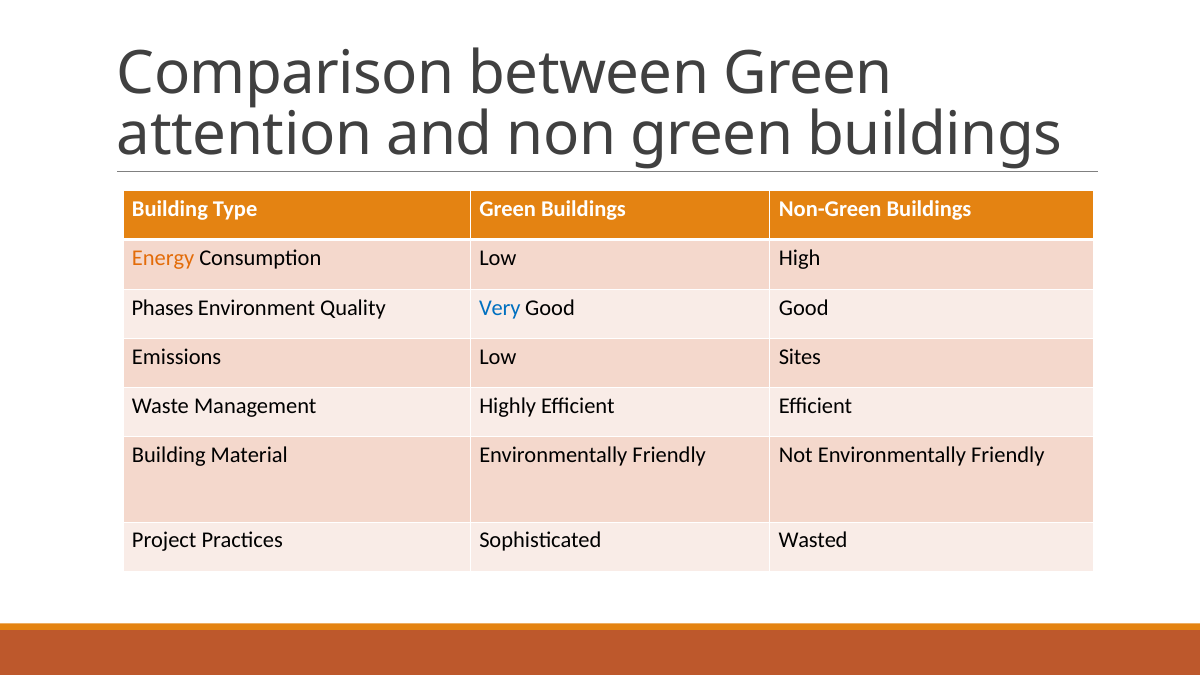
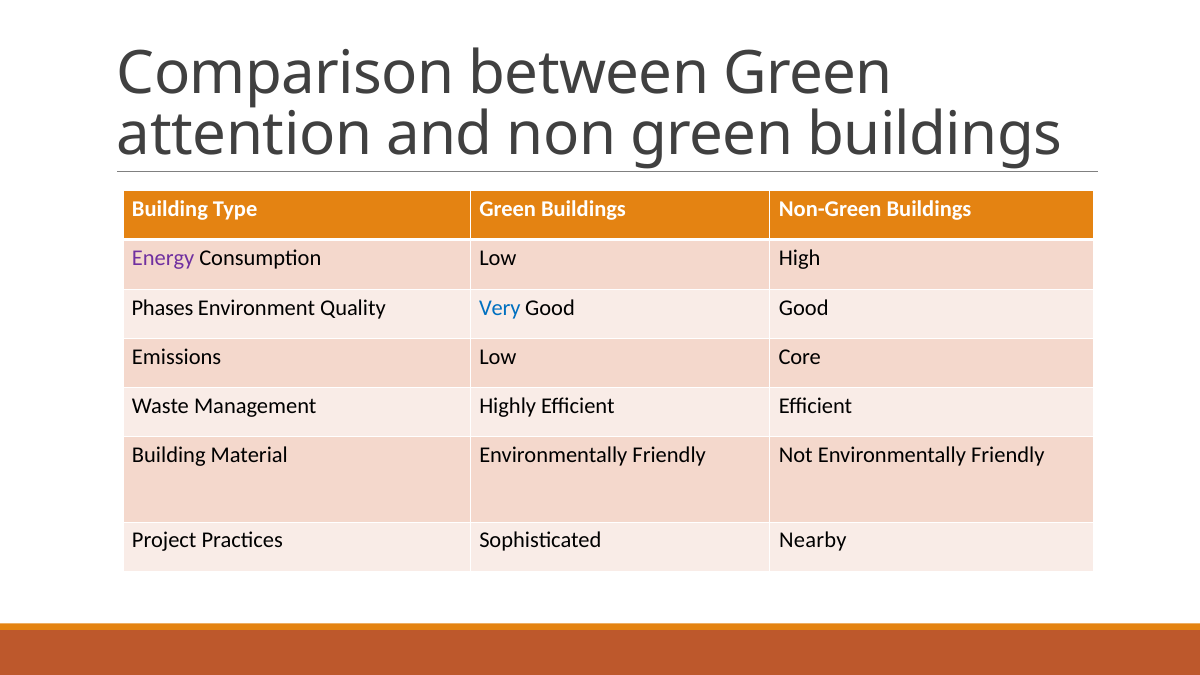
Energy colour: orange -> purple
Sites: Sites -> Core
Wasted: Wasted -> Nearby
